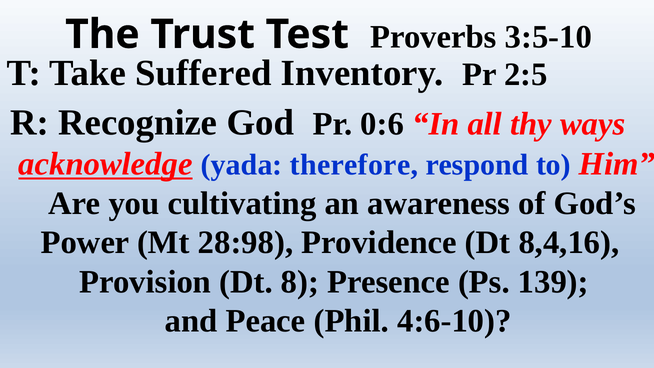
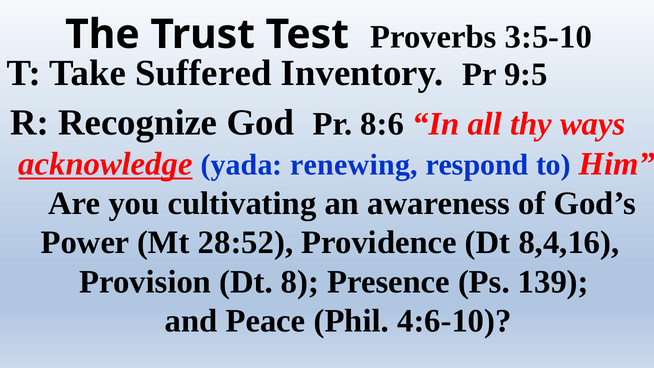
2:5: 2:5 -> 9:5
0:6: 0:6 -> 8:6
therefore: therefore -> renewing
28:98: 28:98 -> 28:52
